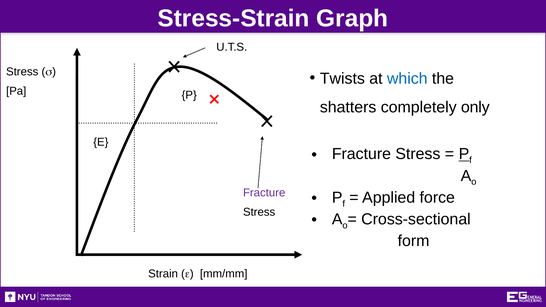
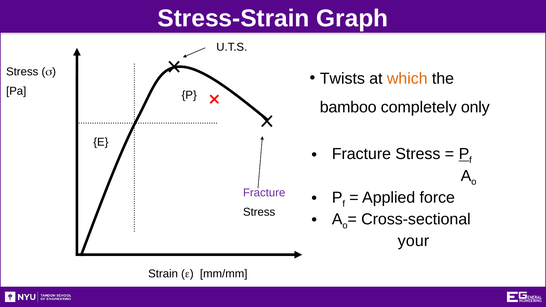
which colour: blue -> orange
shatters: shatters -> bamboo
form: form -> your
